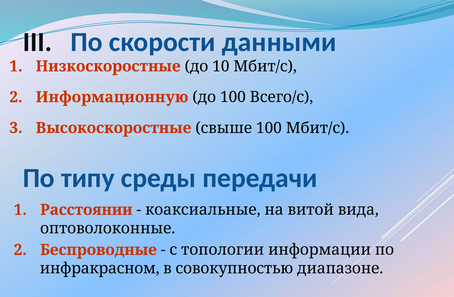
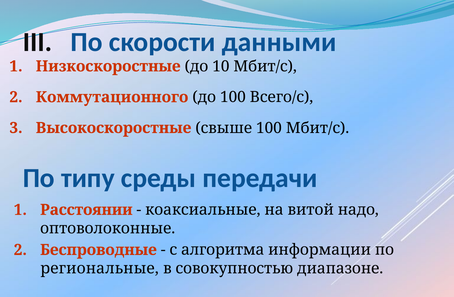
Информационную: Информационную -> Коммутационного
вида: вида -> надо
топологии: топологии -> алгоритма
инфракрасном: инфракрасном -> региональные
